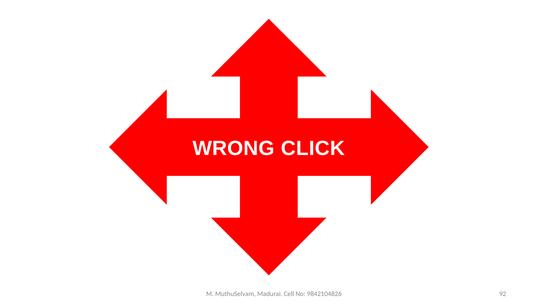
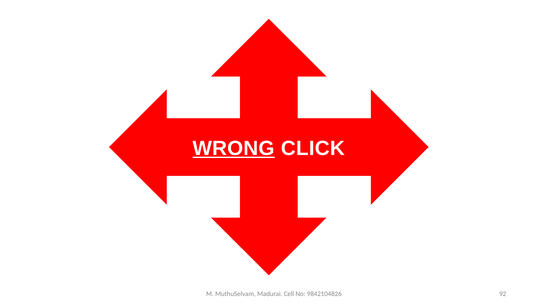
WRONG underline: none -> present
